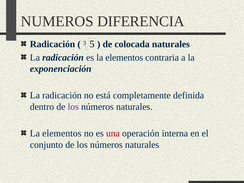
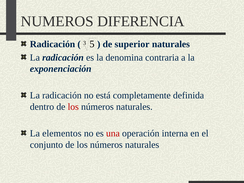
colocada: colocada -> superior
es la elementos: elementos -> denomina
los at (73, 107) colour: purple -> red
